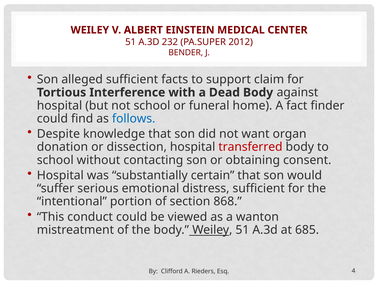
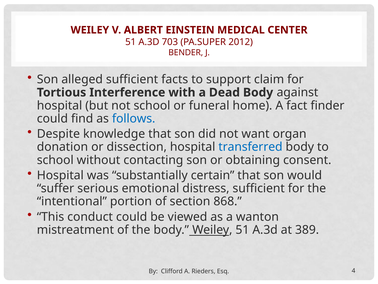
232: 232 -> 703
transferred colour: red -> blue
685: 685 -> 389
